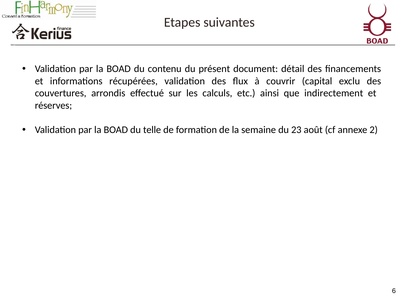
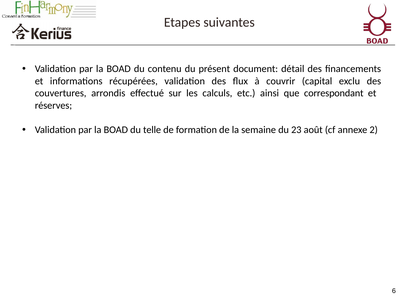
indirectement: indirectement -> correspondant
